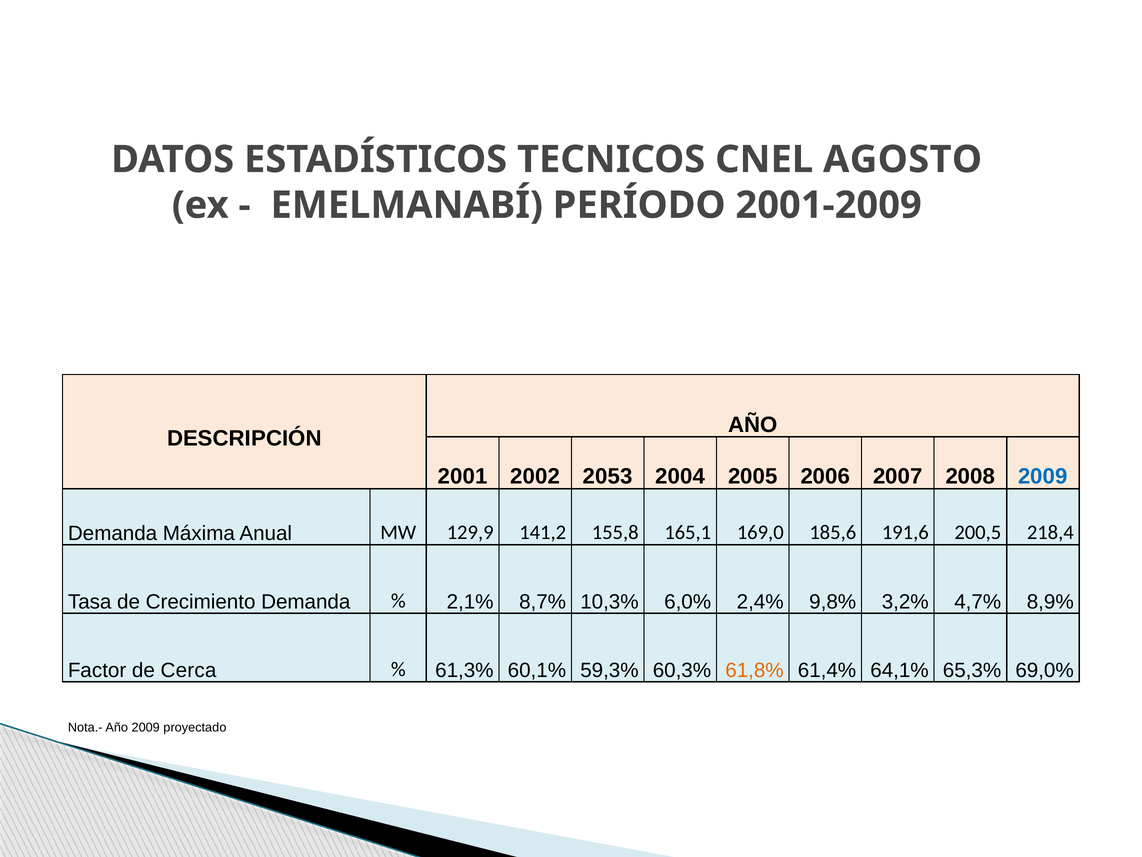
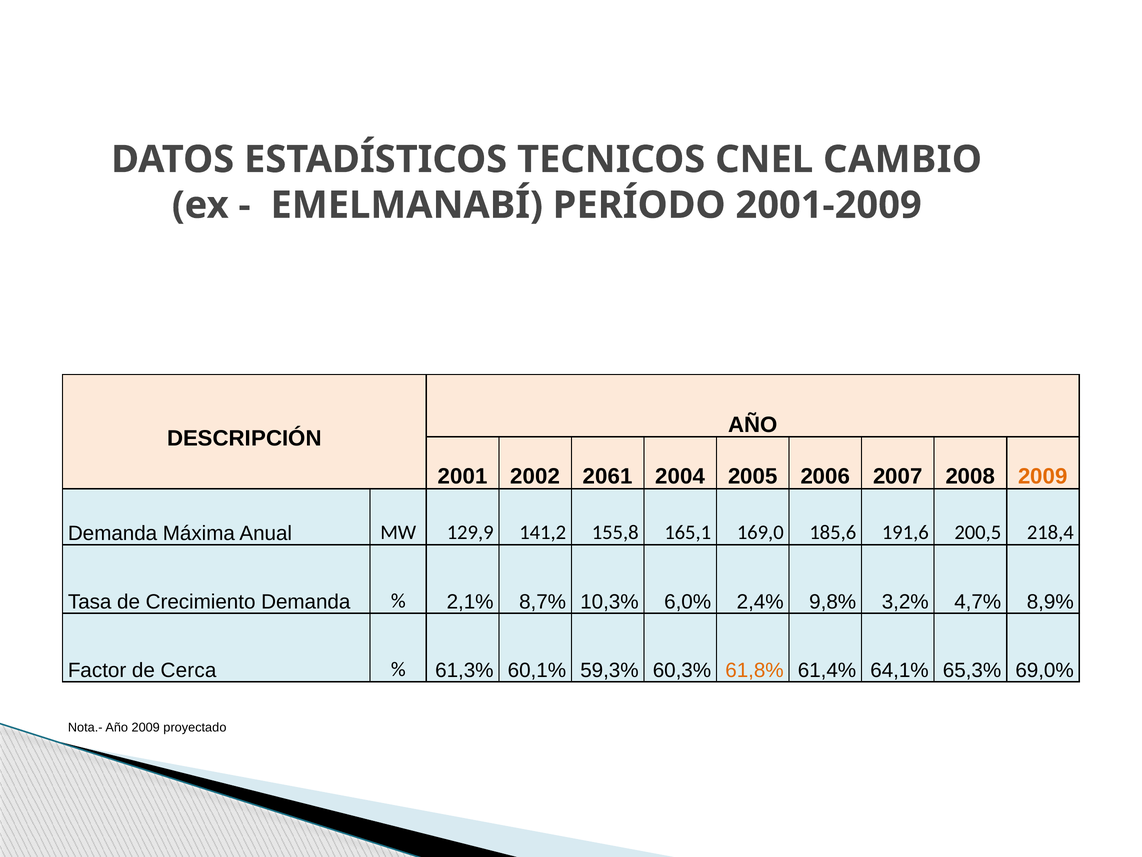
AGOSTO: AGOSTO -> CAMBIO
2053: 2053 -> 2061
2009 at (1043, 476) colour: blue -> orange
